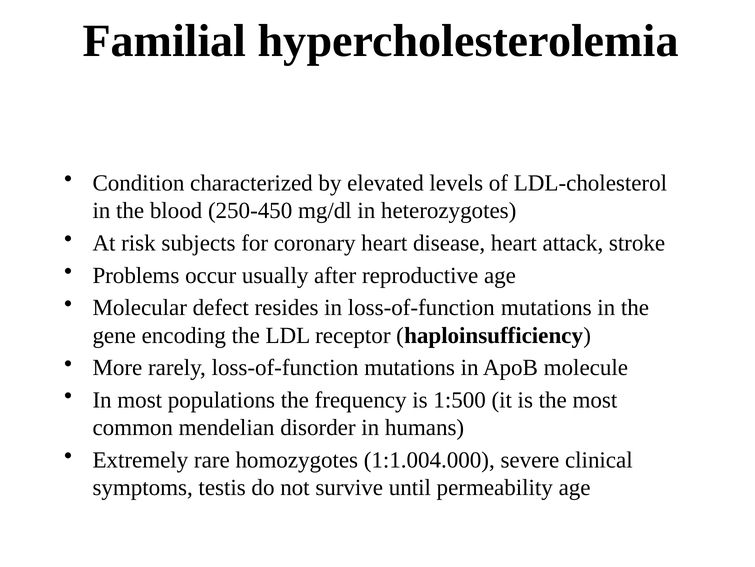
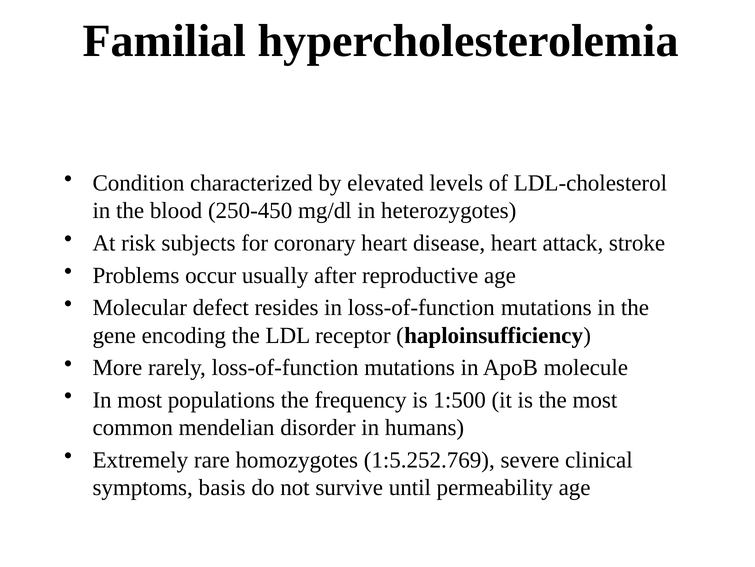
1:1.004.000: 1:1.004.000 -> 1:5.252.769
testis: testis -> basis
